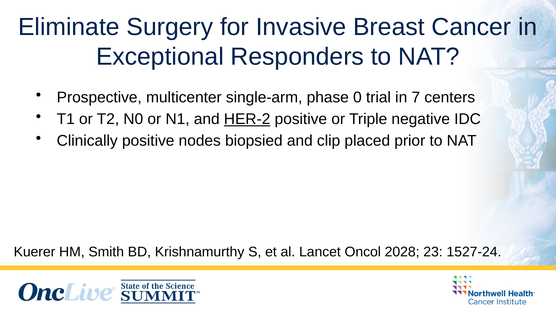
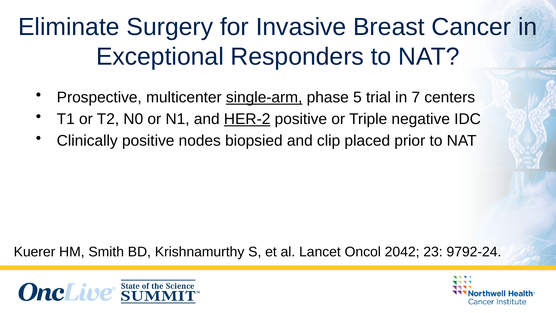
single-arm underline: none -> present
0: 0 -> 5
2028: 2028 -> 2042
1527-24: 1527-24 -> 9792-24
